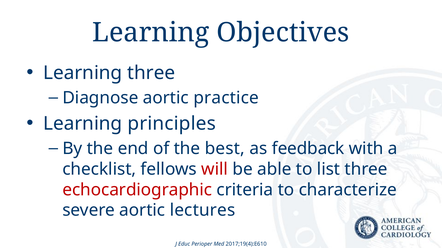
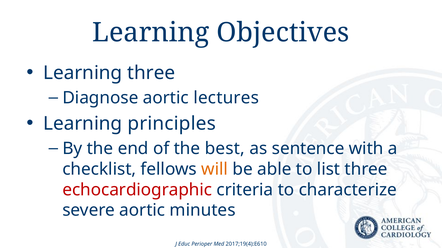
practice: practice -> lectures
feedback: feedback -> sentence
will colour: red -> orange
lectures: lectures -> minutes
